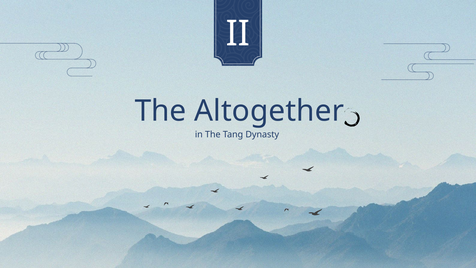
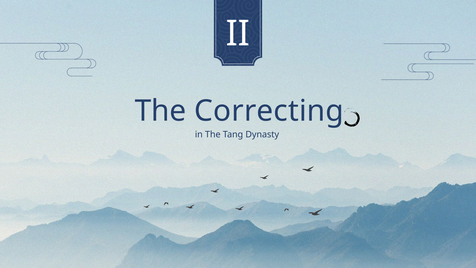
Altogether: Altogether -> Correcting
